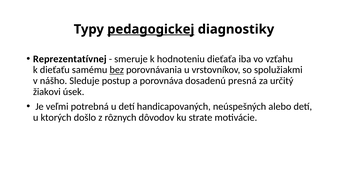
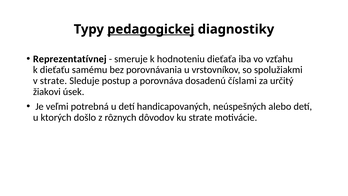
bez underline: present -> none
v nášho: nášho -> strate
presná: presná -> číslami
